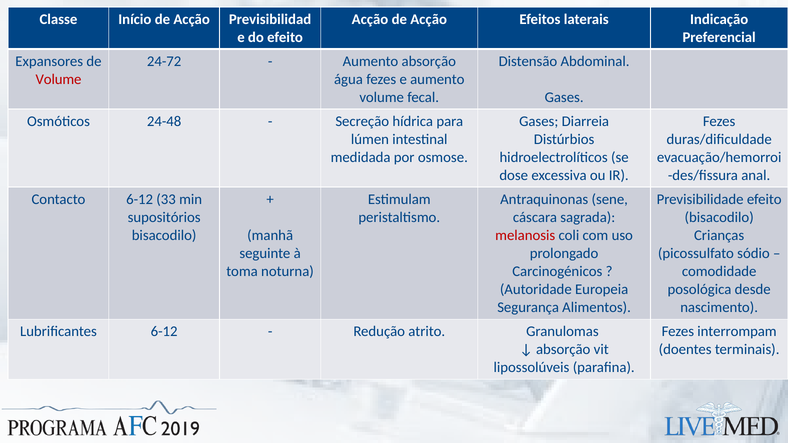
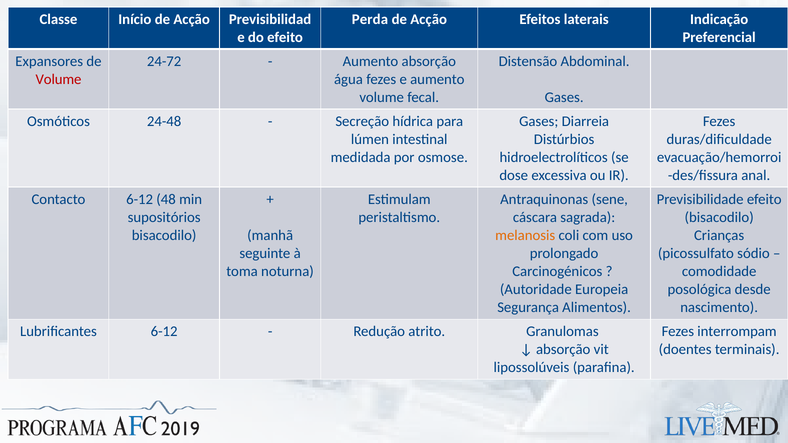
Acção at (370, 19): Acção -> Perda
33: 33 -> 48
melanosis colour: red -> orange
